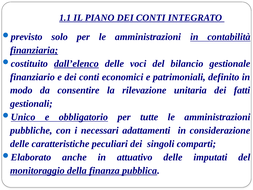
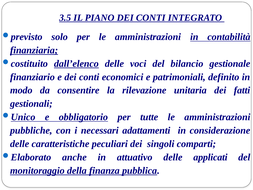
1.1: 1.1 -> 3.5
imputati: imputati -> applicati
